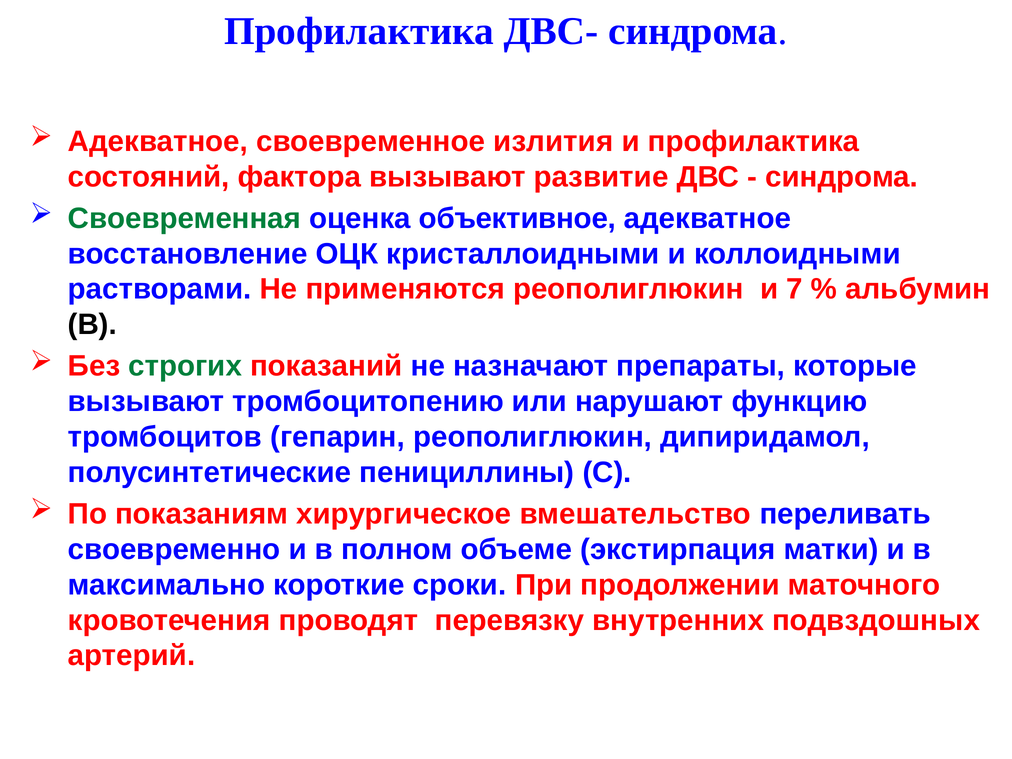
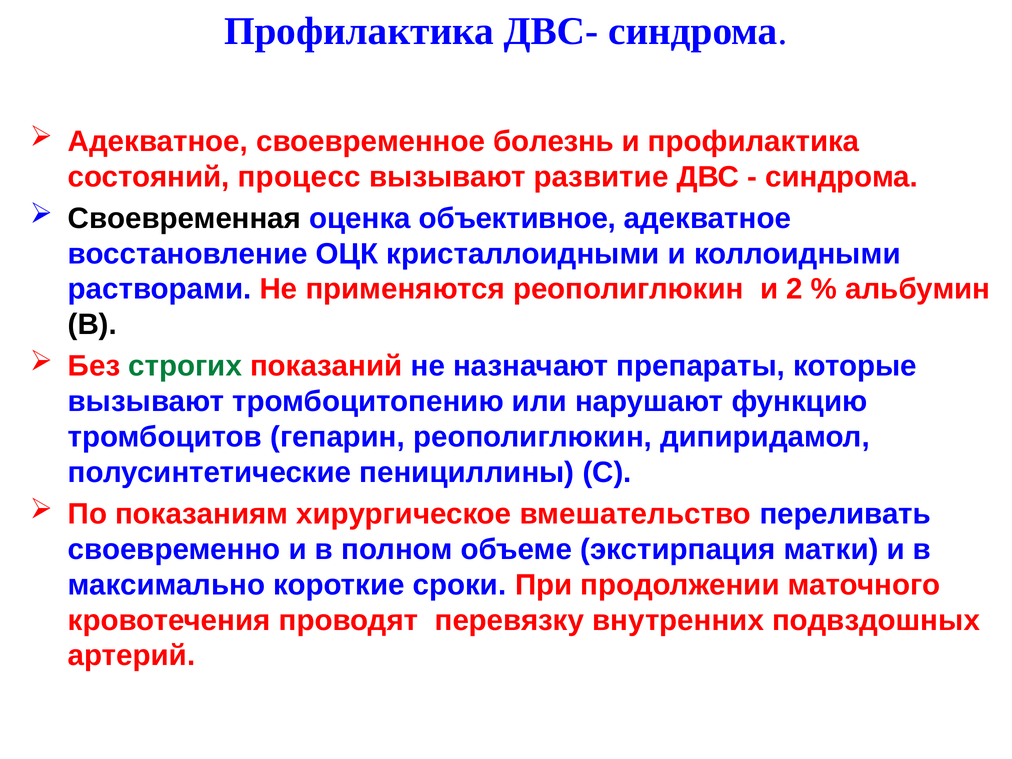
излития: излития -> болезнь
фактора: фактора -> процесс
Своевременная colour: green -> black
7: 7 -> 2
